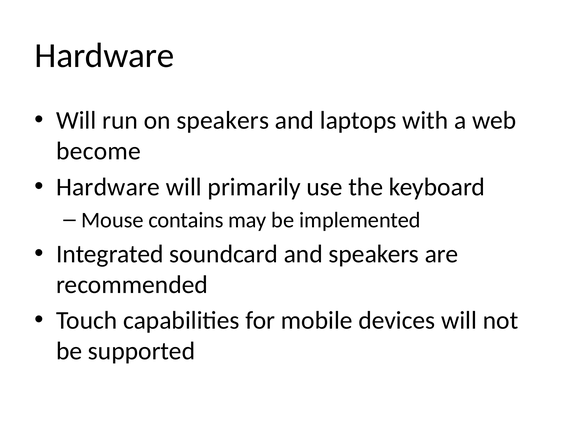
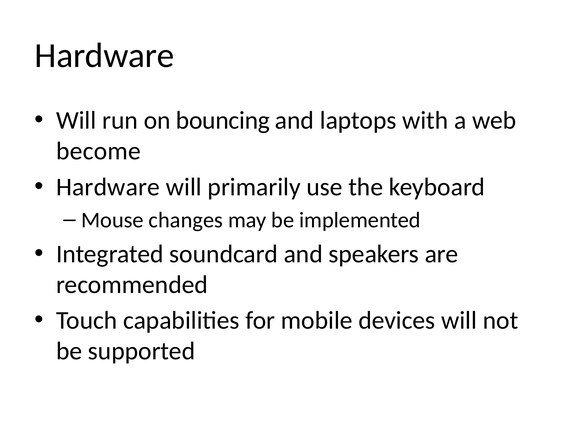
on speakers: speakers -> bouncing
contains: contains -> changes
